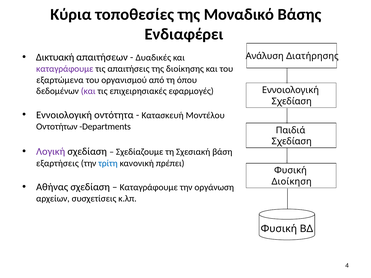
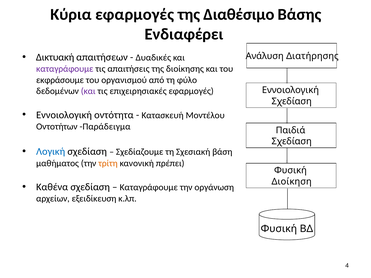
Κύρια τοποθεσίες: τοποθεσίες -> εφαρμογές
Μοναδικό: Μοναδικό -> Διαθέσιμο
εξαρτώμενα: εξαρτώμενα -> εκφράσουμε
όπου: όπου -> φύλο
Departments: Departments -> Παράδειγμα
Λογική colour: purple -> blue
εξαρτήσεις: εξαρτήσεις -> µαθήµατος
τρίτη colour: blue -> orange
Αθήνας: Αθήνας -> Καθένα
συσχετίσεις: συσχετίσεις -> εξειδίκευση
